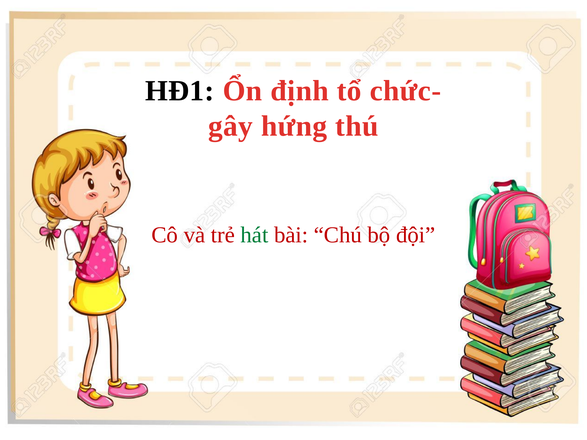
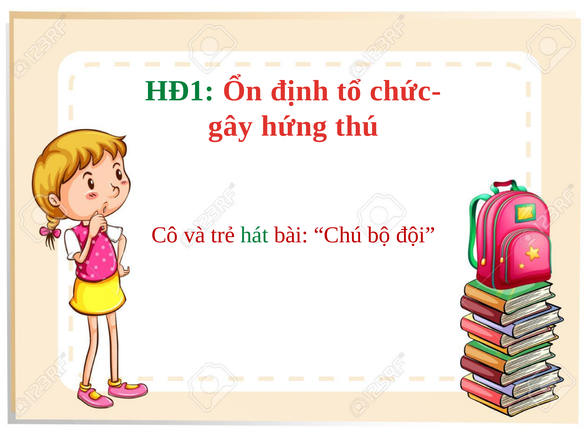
HĐ1 colour: black -> green
